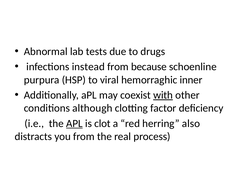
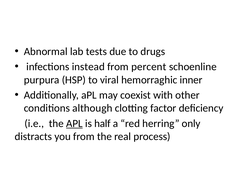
because: because -> percent
with underline: present -> none
clot: clot -> half
also: also -> only
